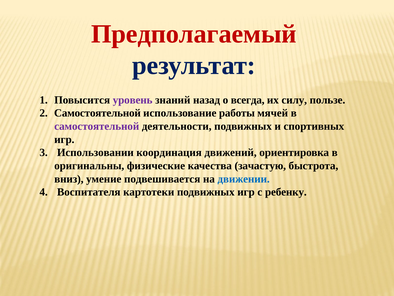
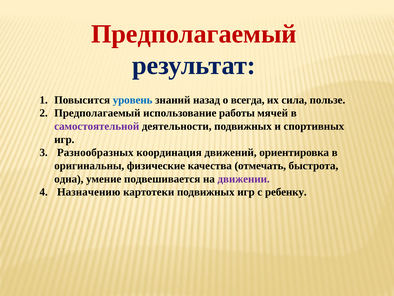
уровень colour: purple -> blue
силу: силу -> сила
Самостоятельной at (97, 113): Самостоятельной -> Предполагаемый
Использовании: Использовании -> Разнообразных
зачастую: зачастую -> отмечать
вниз: вниз -> одна
движении colour: blue -> purple
Воспитателя: Воспитателя -> Назначению
